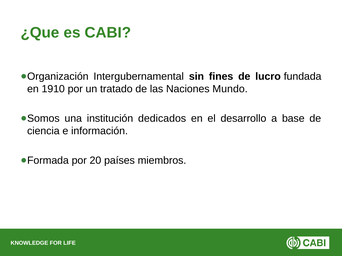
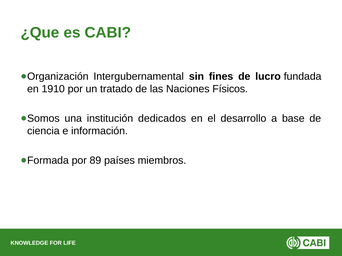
Mundo: Mundo -> Físicos
20: 20 -> 89
